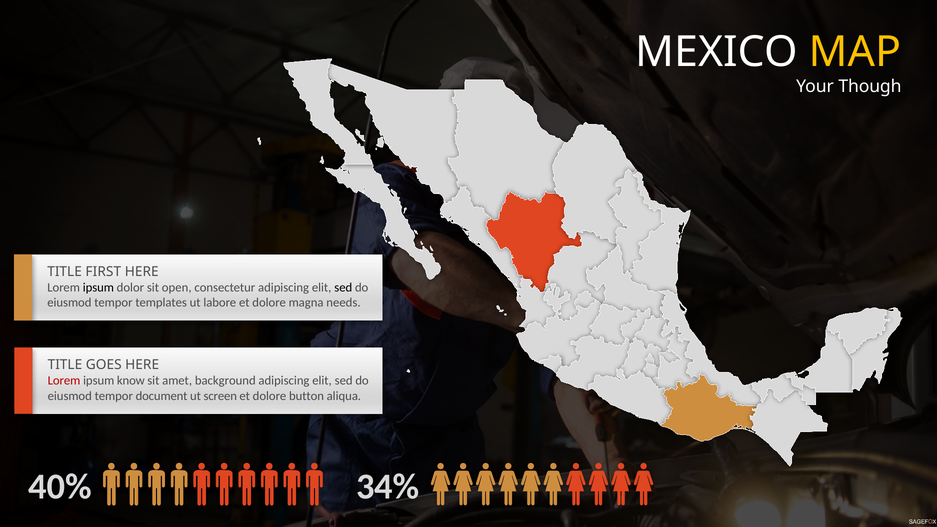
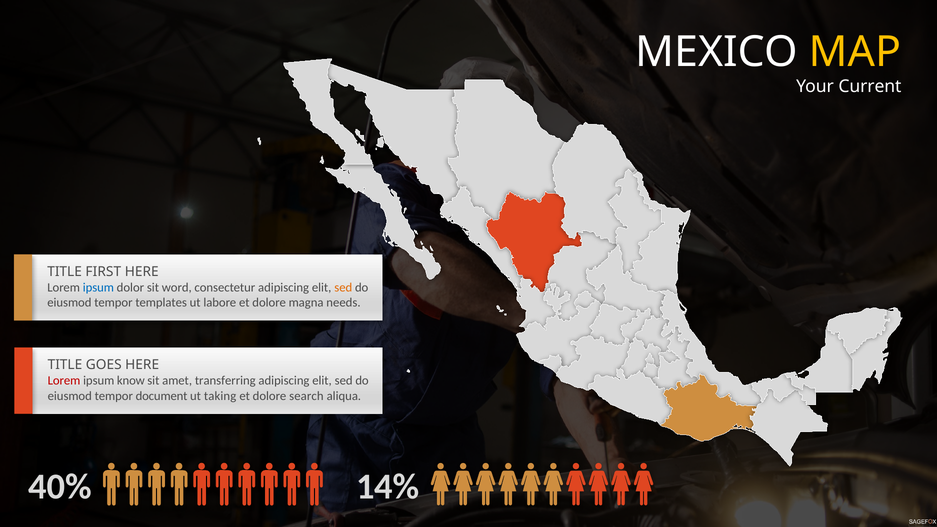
Though: Though -> Current
ipsum at (98, 287) colour: black -> blue
open: open -> word
sed at (343, 287) colour: black -> orange
background: background -> transferring
screen: screen -> taking
button: button -> search
34%: 34% -> 14%
